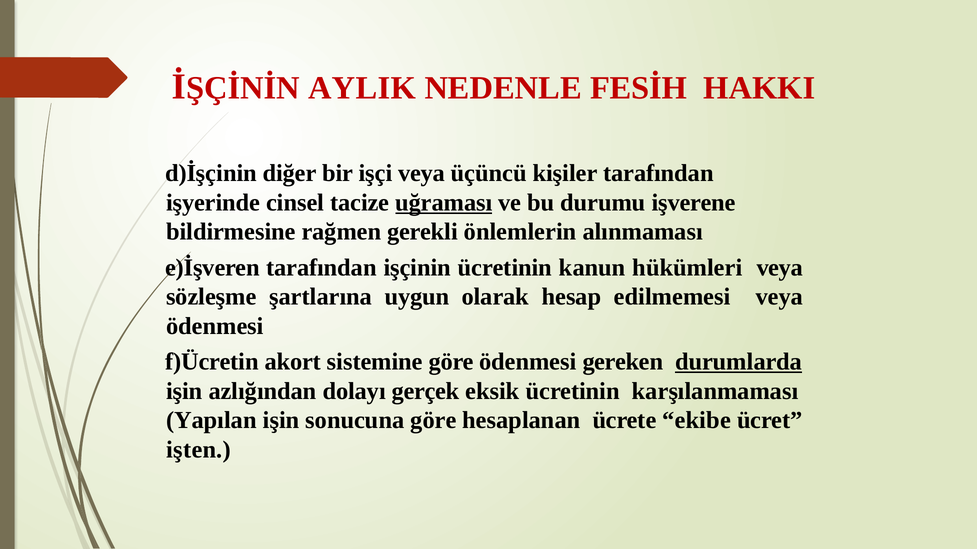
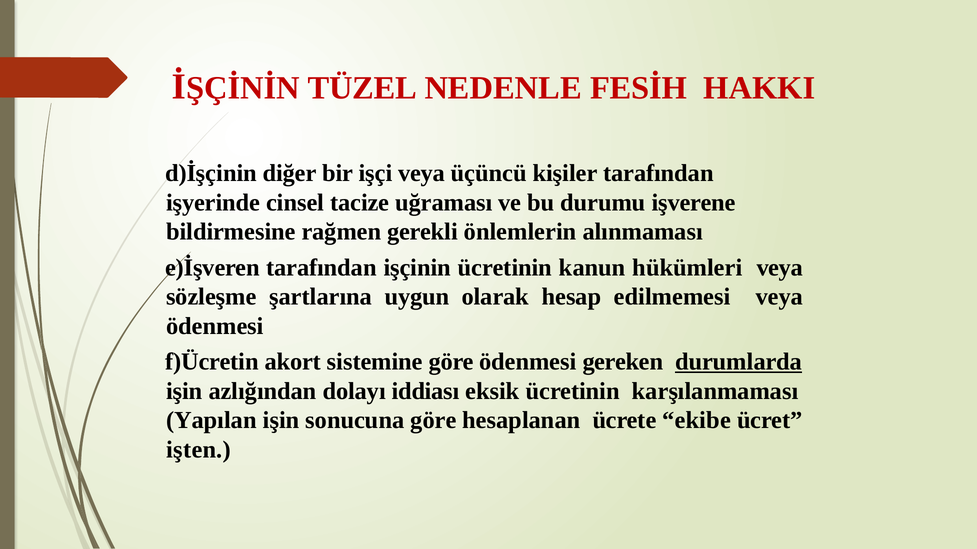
AYLIK: AYLIK -> TÜZEL
uğraması underline: present -> none
gerçek: gerçek -> iddiası
